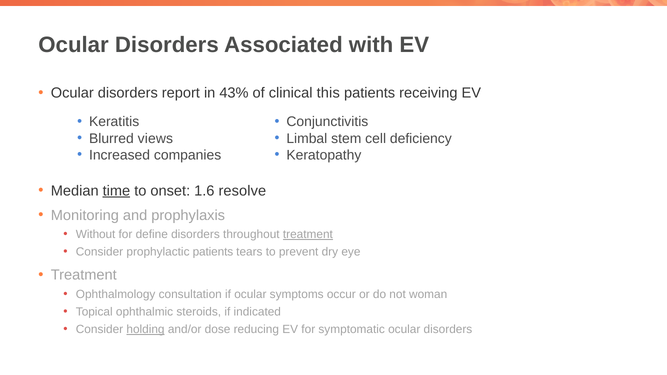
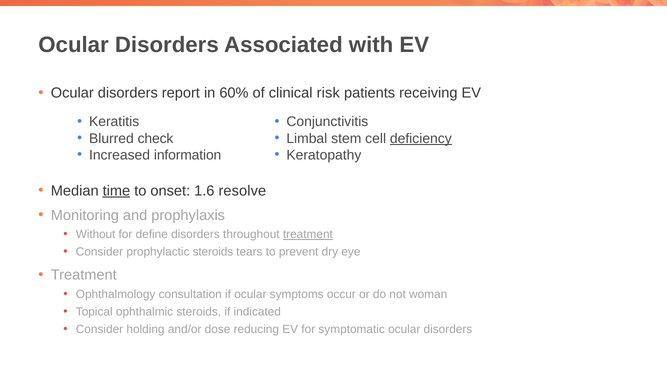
43%: 43% -> 60%
this: this -> risk
views: views -> check
deficiency underline: none -> present
companies: companies -> information
prophylactic patients: patients -> steroids
holding underline: present -> none
